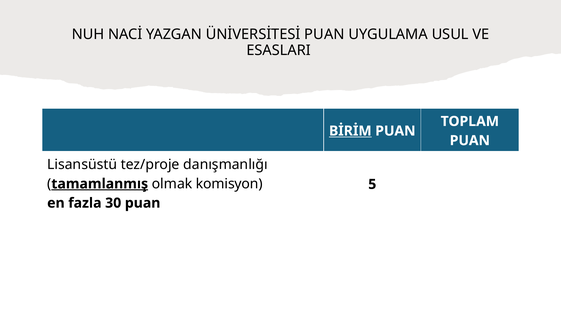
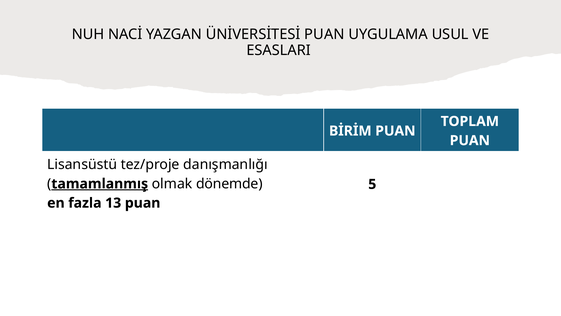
BİRİM underline: present -> none
komisyon: komisyon -> dönemde
30: 30 -> 13
